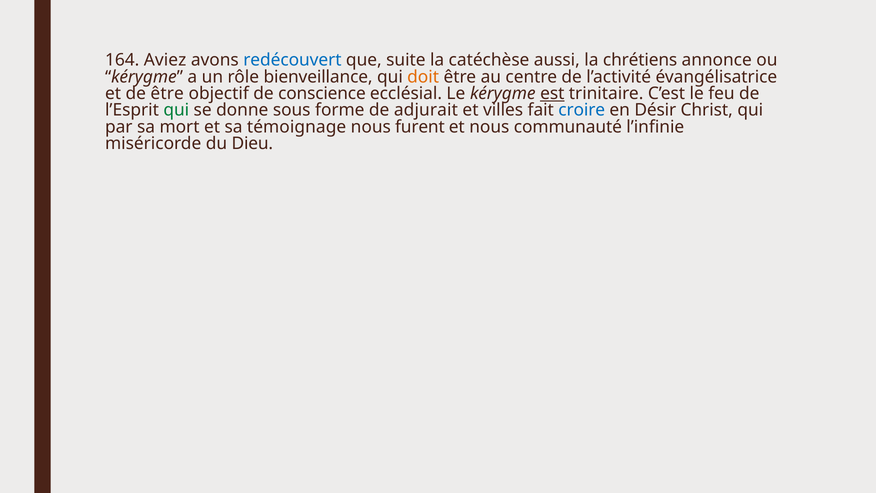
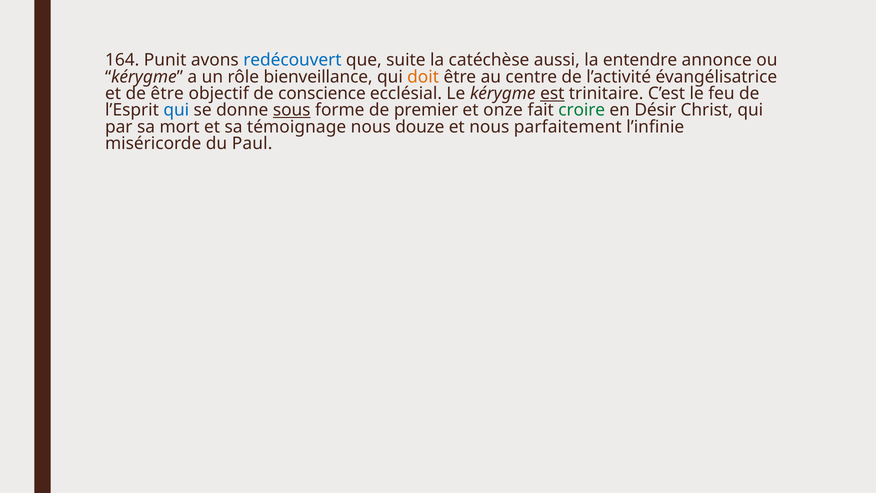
Aviez: Aviez -> Punit
chrétiens: chrétiens -> entendre
qui at (176, 110) colour: green -> blue
sous underline: none -> present
adjurait: adjurait -> premier
villes: villes -> onze
croire colour: blue -> green
furent: furent -> douze
communauté: communauté -> parfaitement
Dieu: Dieu -> Paul
